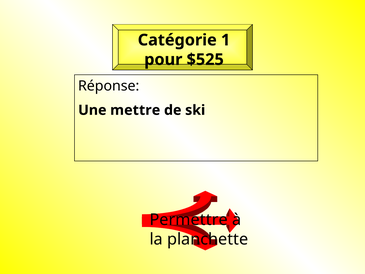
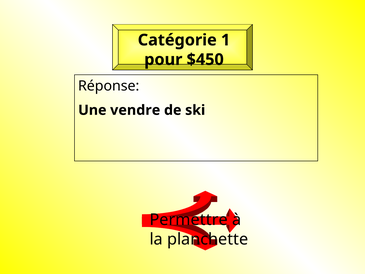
$525: $525 -> $450
mettre: mettre -> vendre
